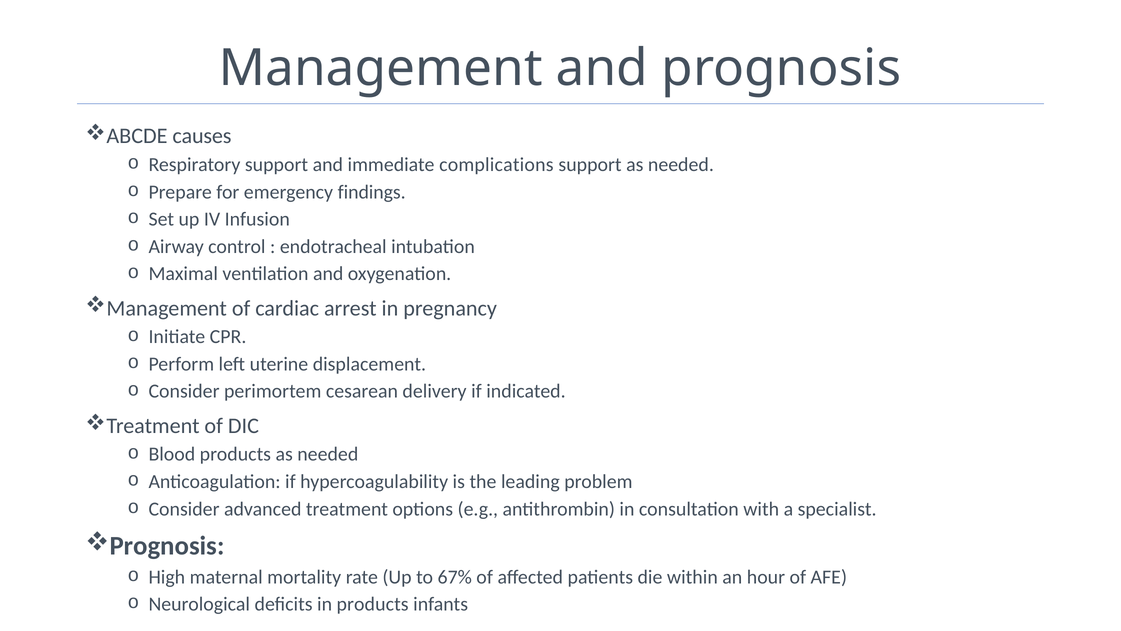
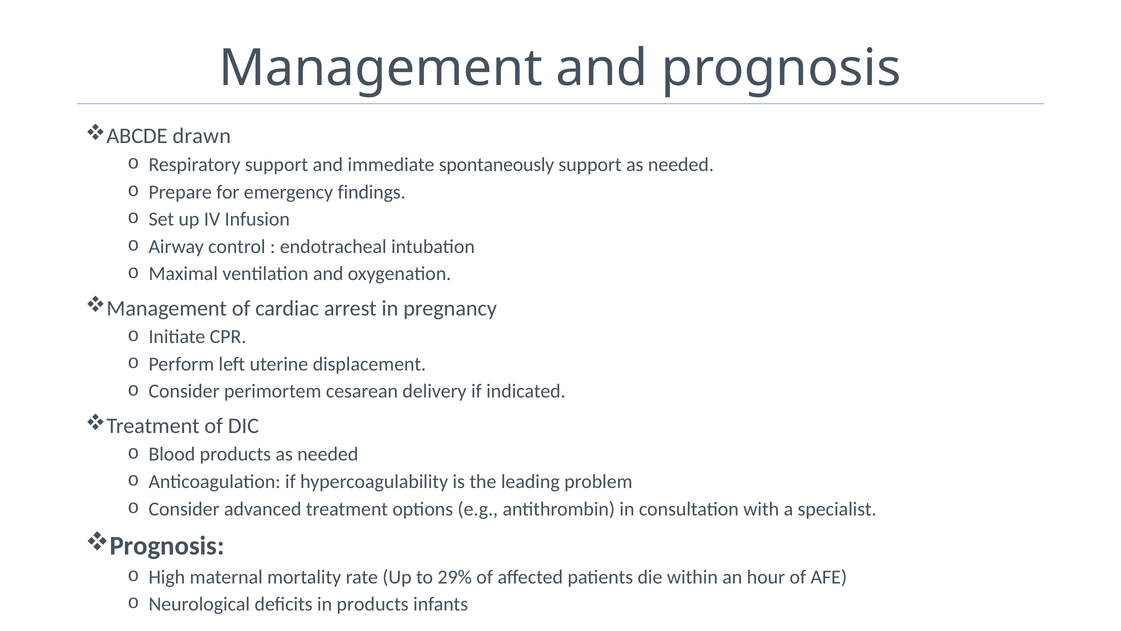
causes: causes -> drawn
complications: complications -> spontaneously
67%: 67% -> 29%
